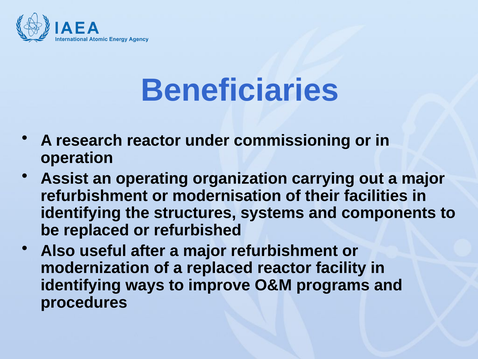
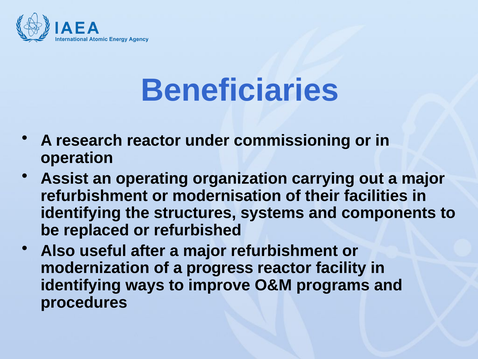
a replaced: replaced -> progress
